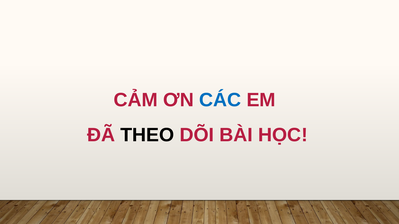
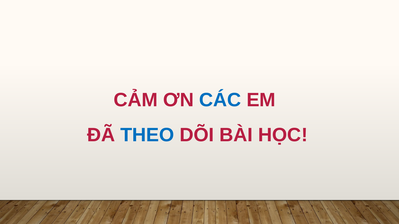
THEO colour: black -> blue
